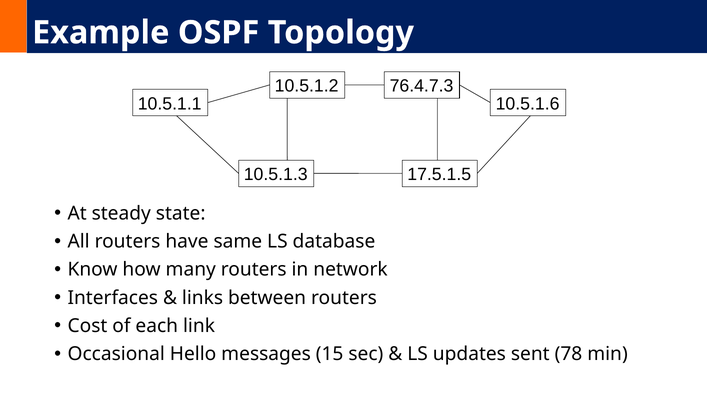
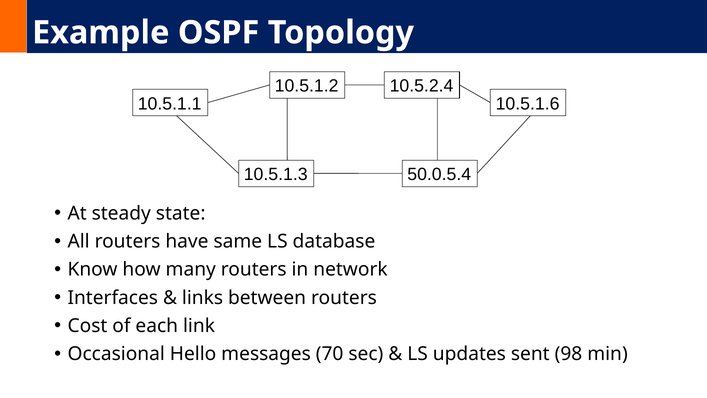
76.4.7.3: 76.4.7.3 -> 10.5.2.4
17.5.1.5: 17.5.1.5 -> 50.0.5.4
15: 15 -> 70
78: 78 -> 98
